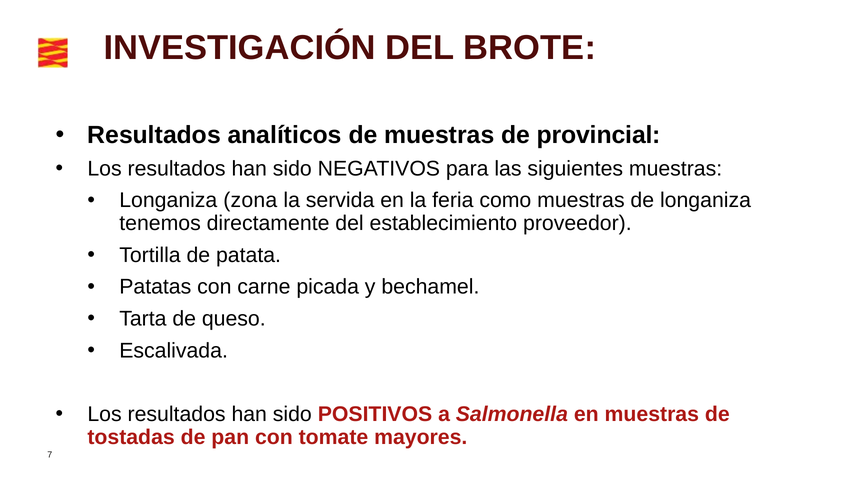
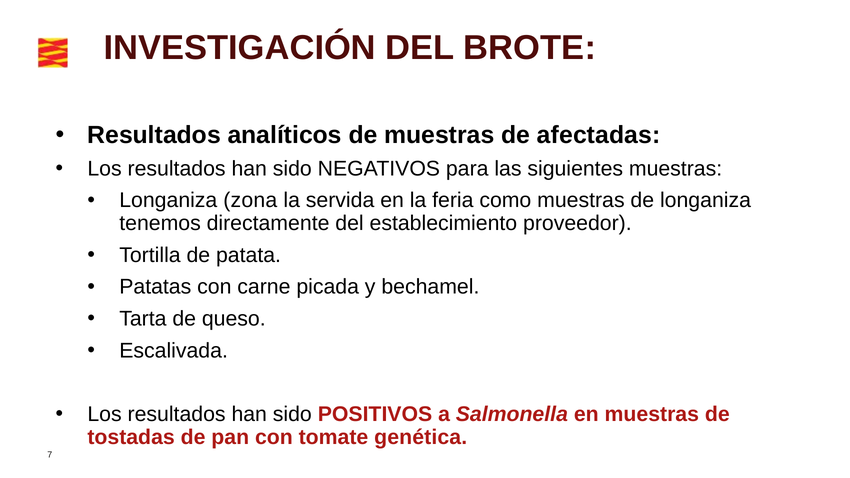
provincial: provincial -> afectadas
mayores: mayores -> genética
